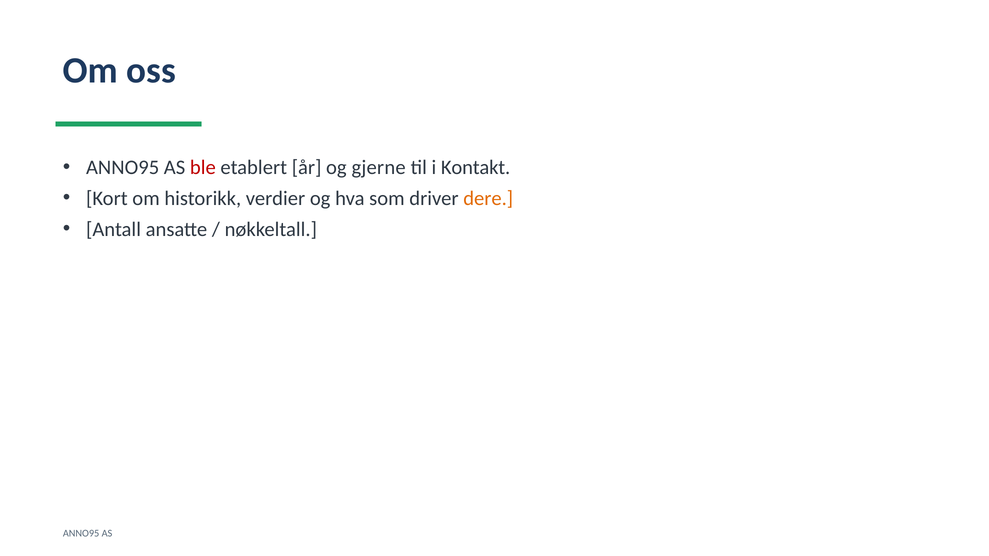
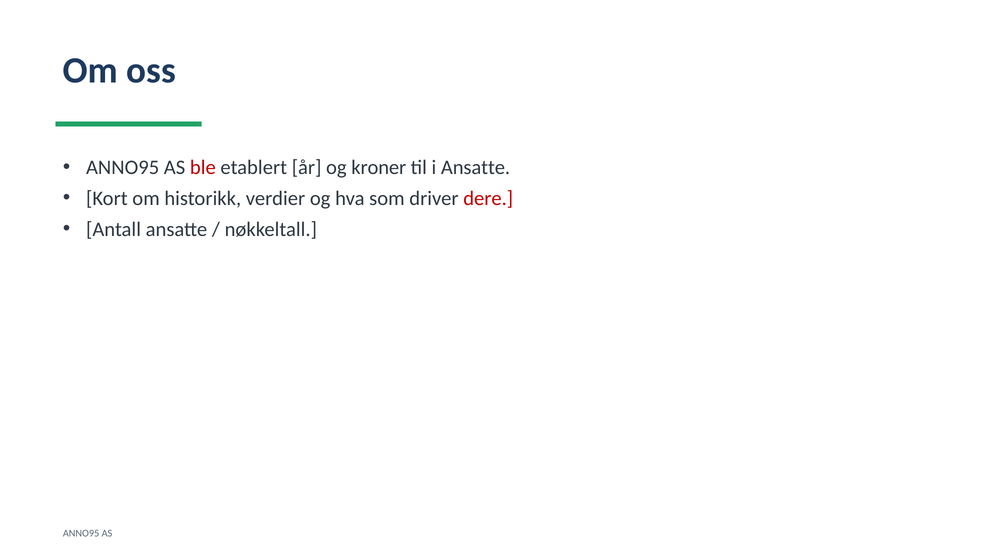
gjerne: gjerne -> kroner
i Kontakt: Kontakt -> Ansatte
dere colour: orange -> red
